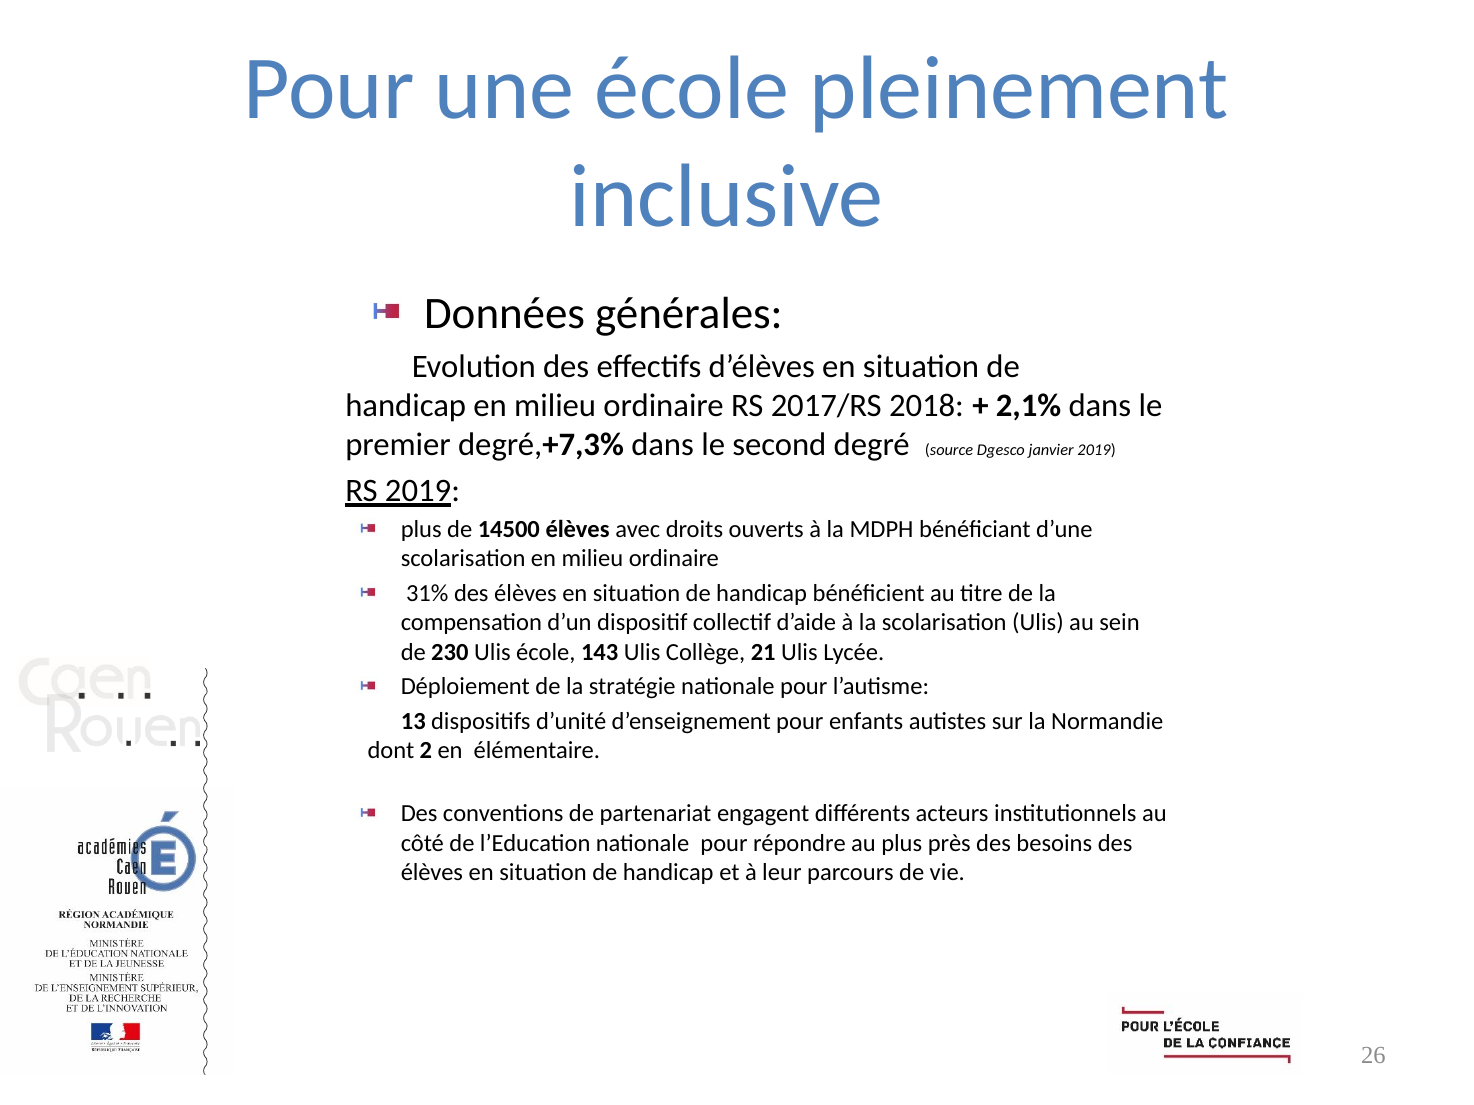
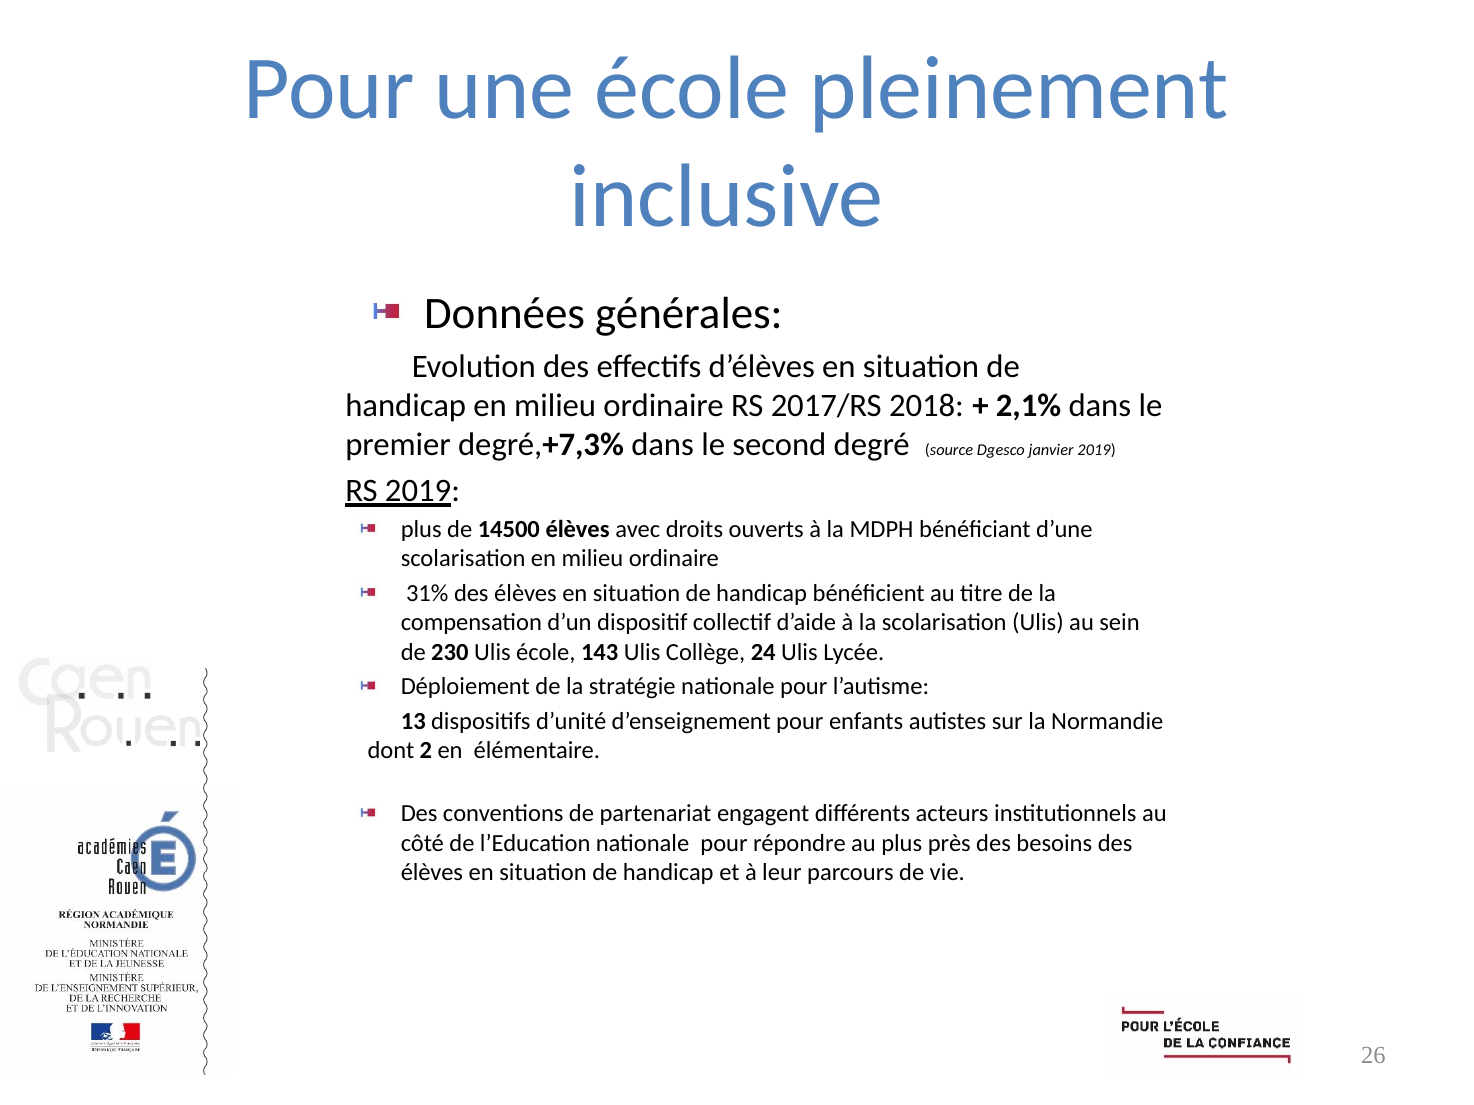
21: 21 -> 24
